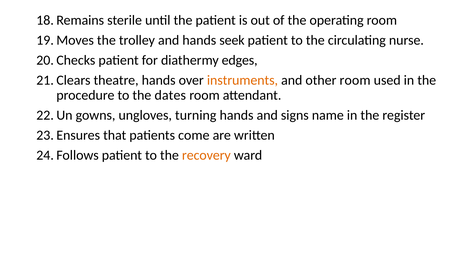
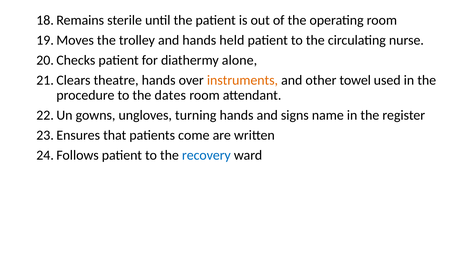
seek: seek -> held
edges: edges -> alone
other room: room -> towel
recovery colour: orange -> blue
